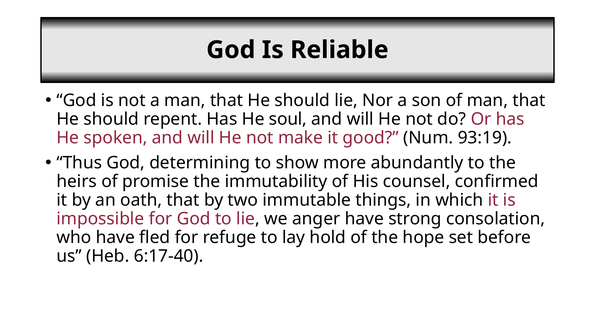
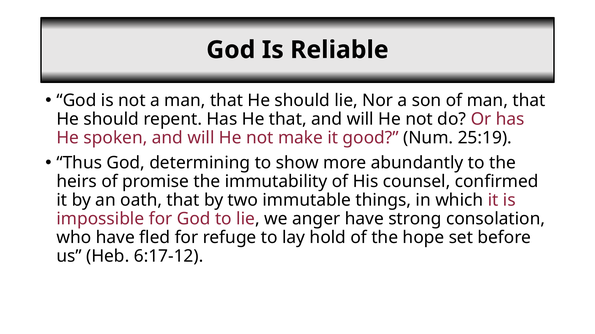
He soul: soul -> that
93:19: 93:19 -> 25:19
6:17-40: 6:17-40 -> 6:17-12
